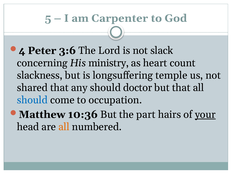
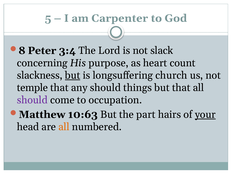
4: 4 -> 8
3:6: 3:6 -> 3:4
ministry: ministry -> purpose
but at (73, 75) underline: none -> present
temple: temple -> church
shared: shared -> temple
doctor: doctor -> things
should at (32, 100) colour: blue -> purple
10:36: 10:36 -> 10:63
